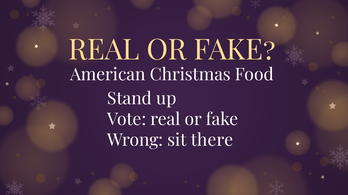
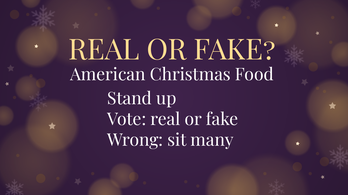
there: there -> many
